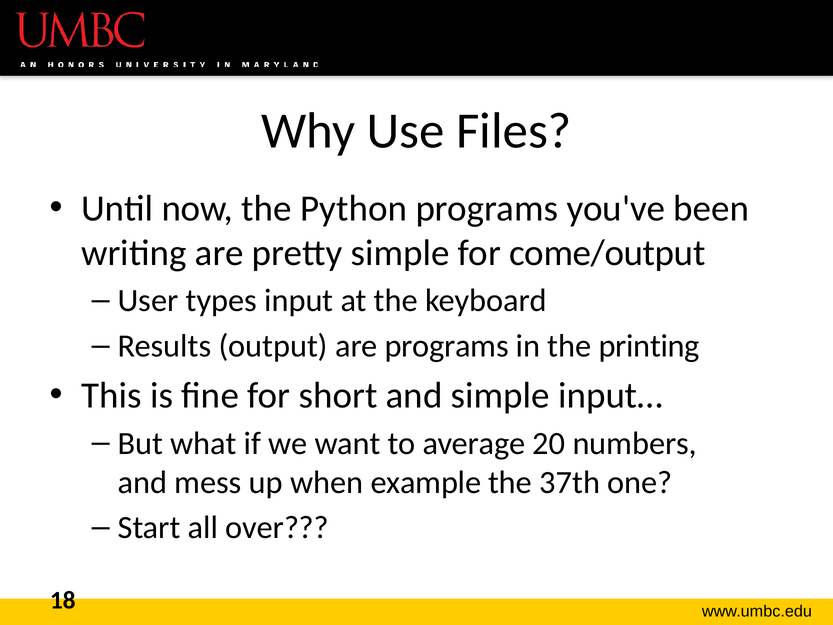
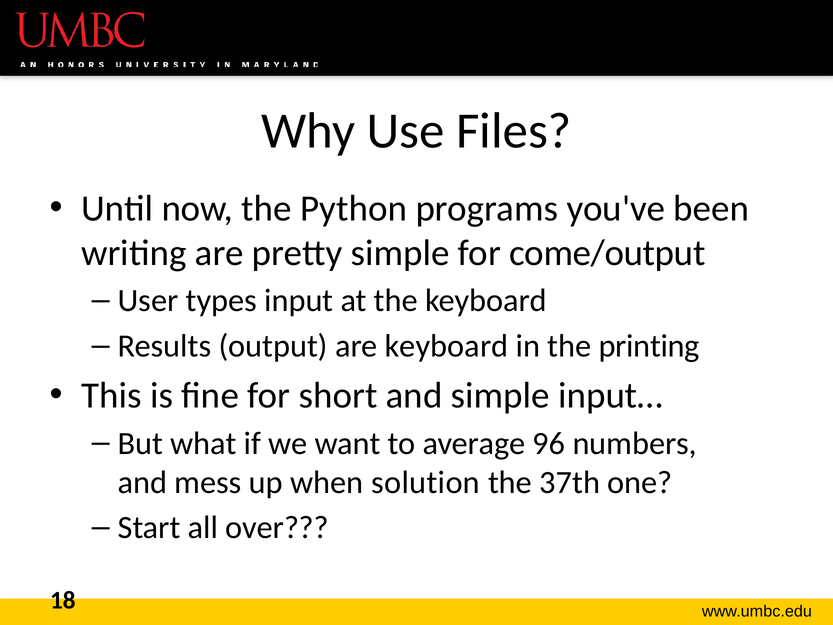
are programs: programs -> keyboard
20: 20 -> 96
example: example -> solution
